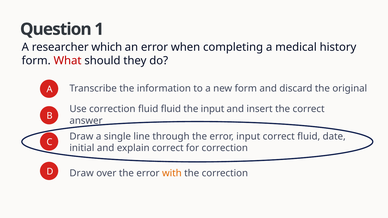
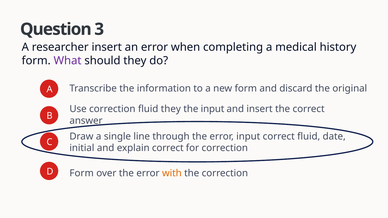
1: 1 -> 3
researcher which: which -> insert
What colour: red -> purple
fluid fluid: fluid -> they
Draw at (82, 173): Draw -> Form
